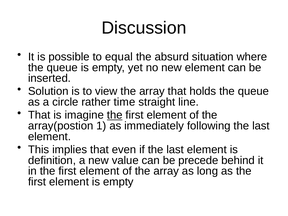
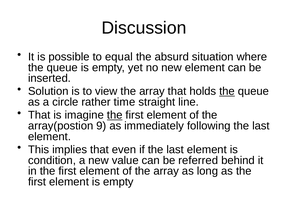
the at (227, 91) underline: none -> present
1: 1 -> 9
definition: definition -> condition
precede: precede -> referred
